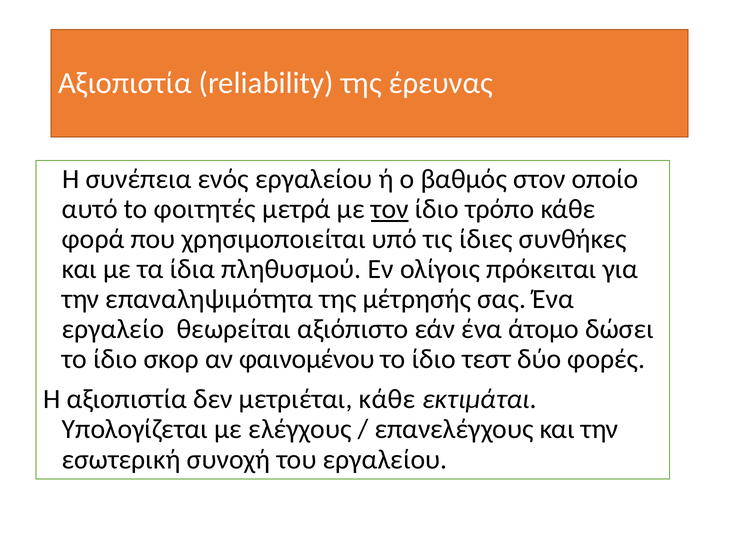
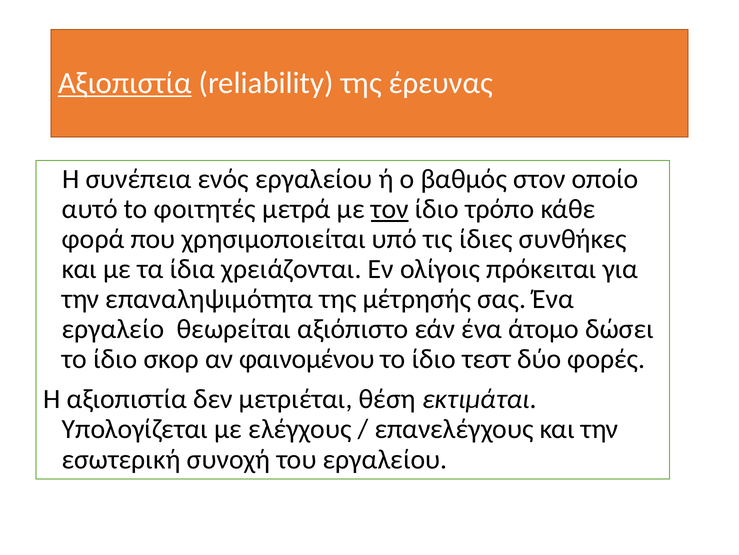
Αξιοπιστία at (125, 83) underline: none -> present
πληθυσμού: πληθυσμού -> χρειάζονται
μετριέται κάθε: κάθε -> θέση
